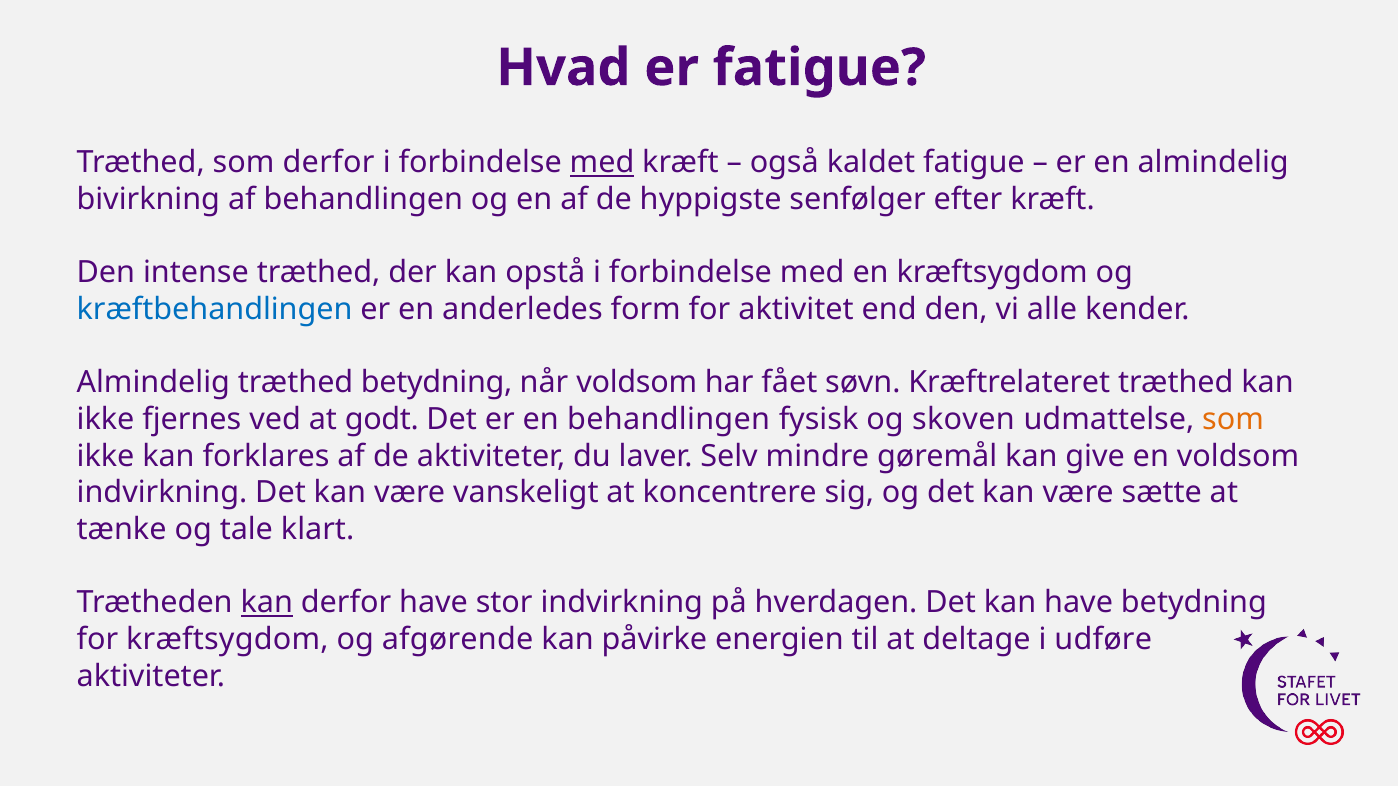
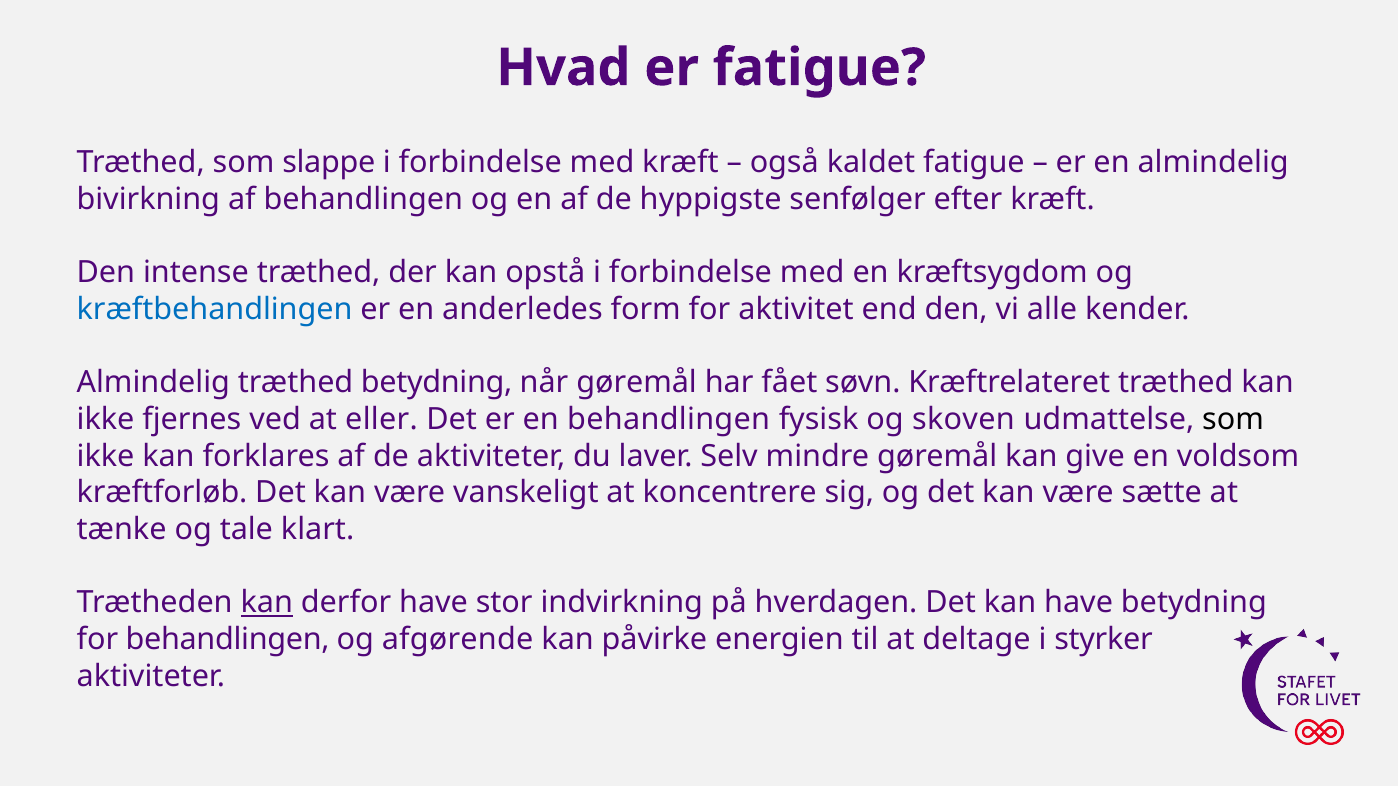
som derfor: derfor -> slappe
med at (602, 163) underline: present -> none
når voldsom: voldsom -> gøremål
godt: godt -> eller
som at (1233, 420) colour: orange -> black
indvirkning at (162, 493): indvirkning -> kræftforløb
for kræftsygdom: kræftsygdom -> behandlingen
udføre: udføre -> styrker
